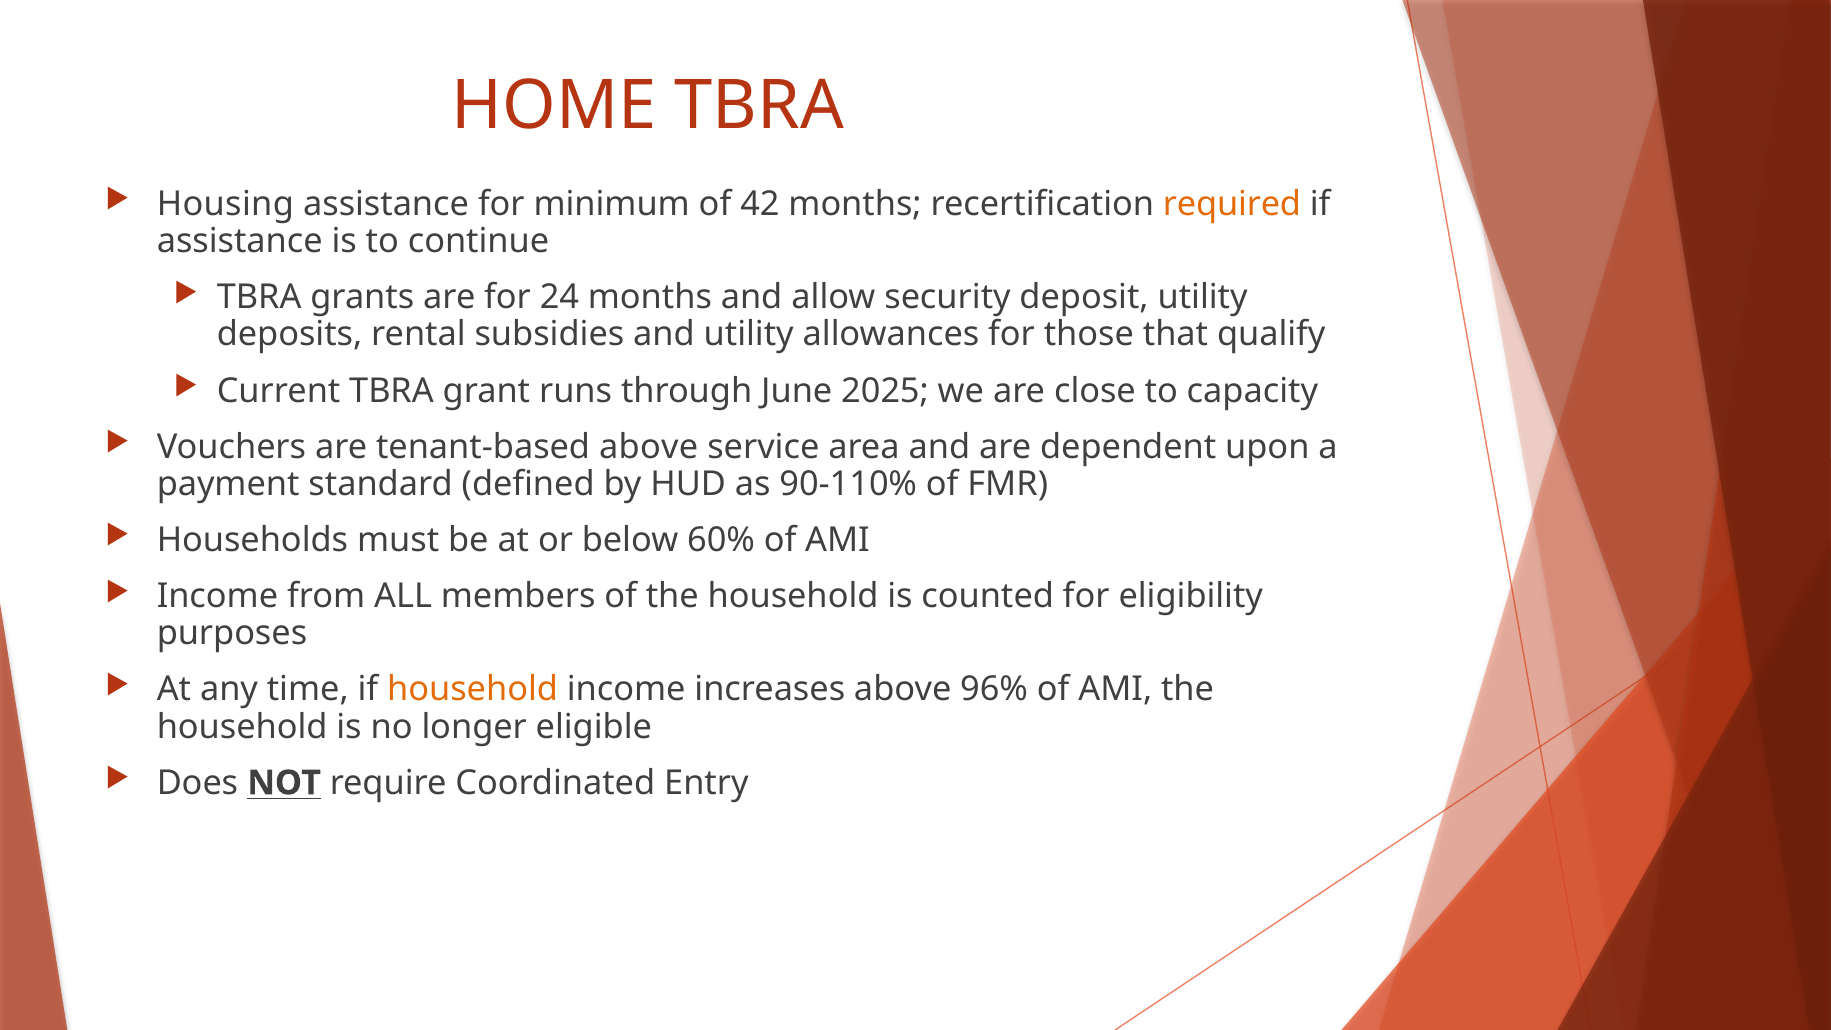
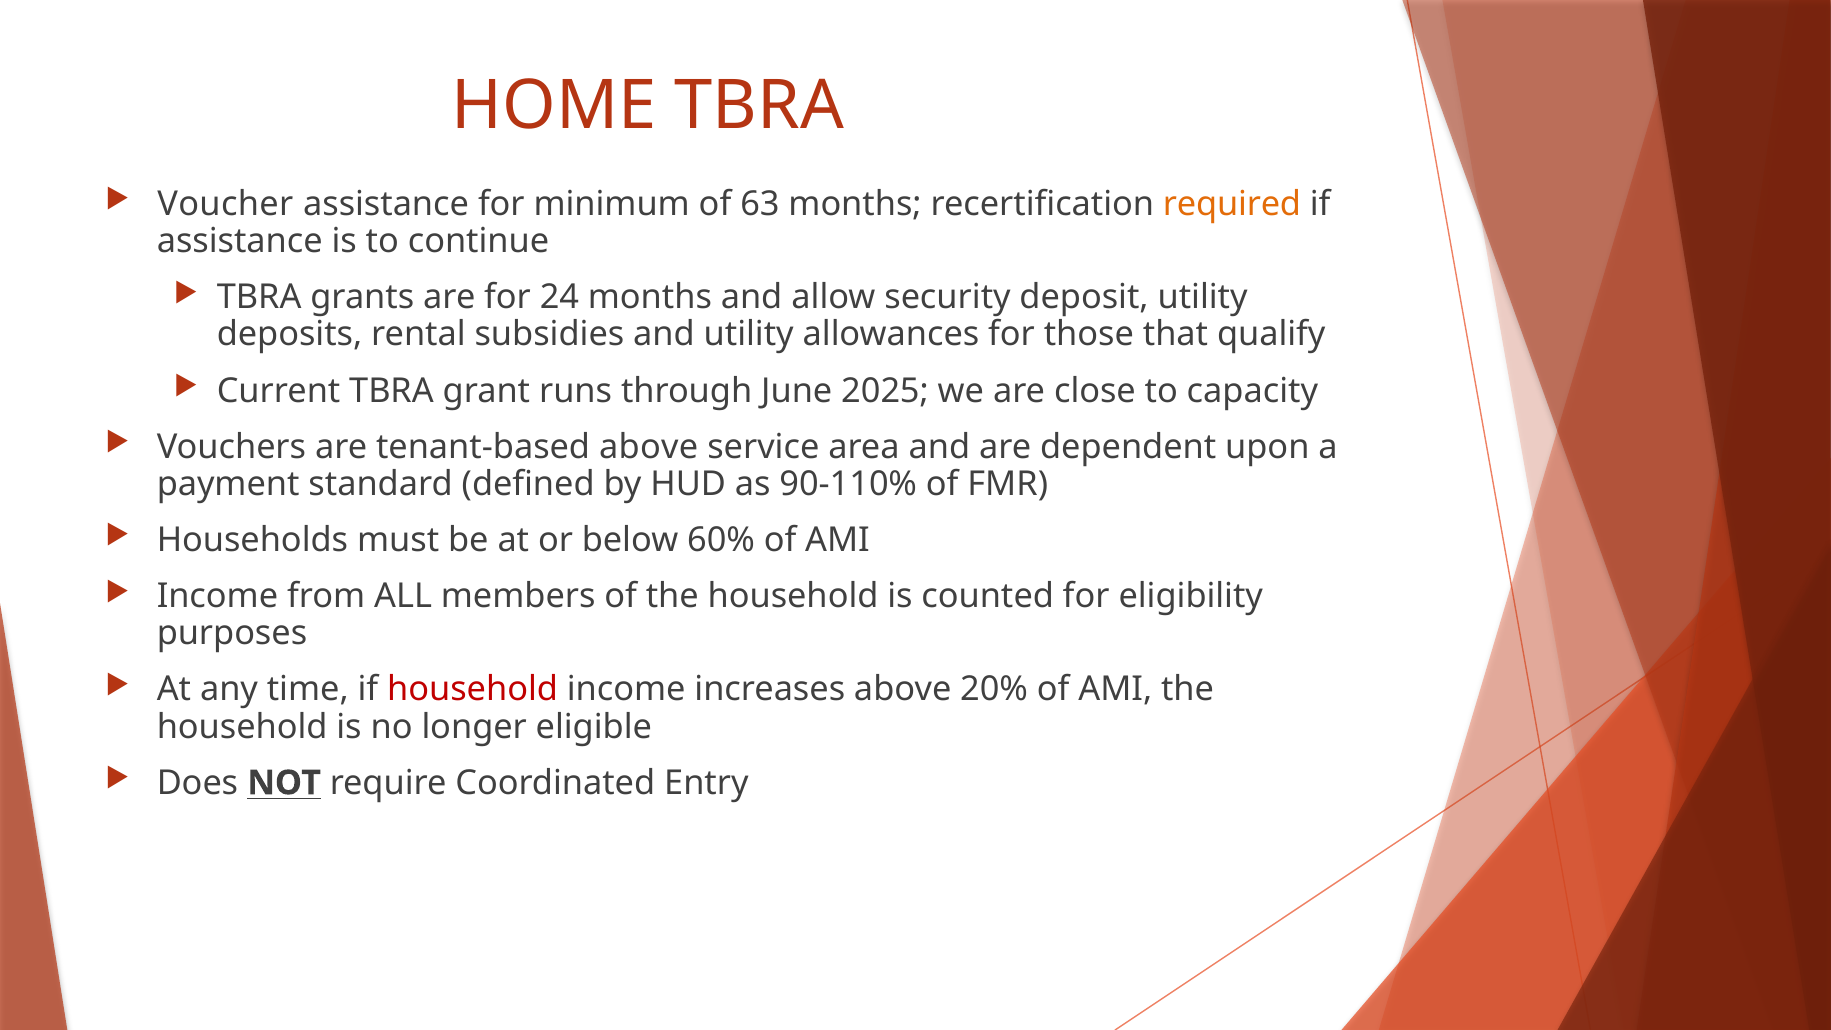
Housing: Housing -> Voucher
42: 42 -> 63
household at (473, 690) colour: orange -> red
96%: 96% -> 20%
